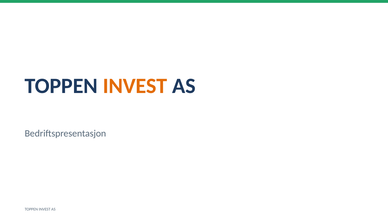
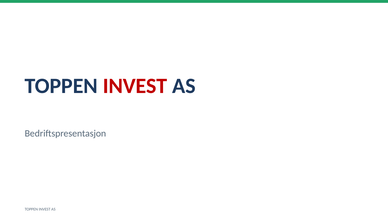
INVEST at (135, 86) colour: orange -> red
